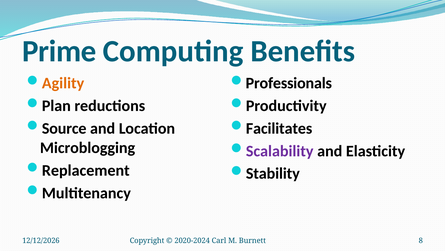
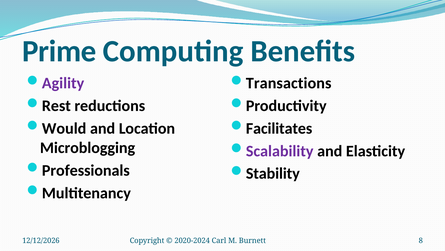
Agility colour: orange -> purple
Professionals: Professionals -> Transactions
Plan: Plan -> Rest
Source: Source -> Would
Replacement: Replacement -> Professionals
